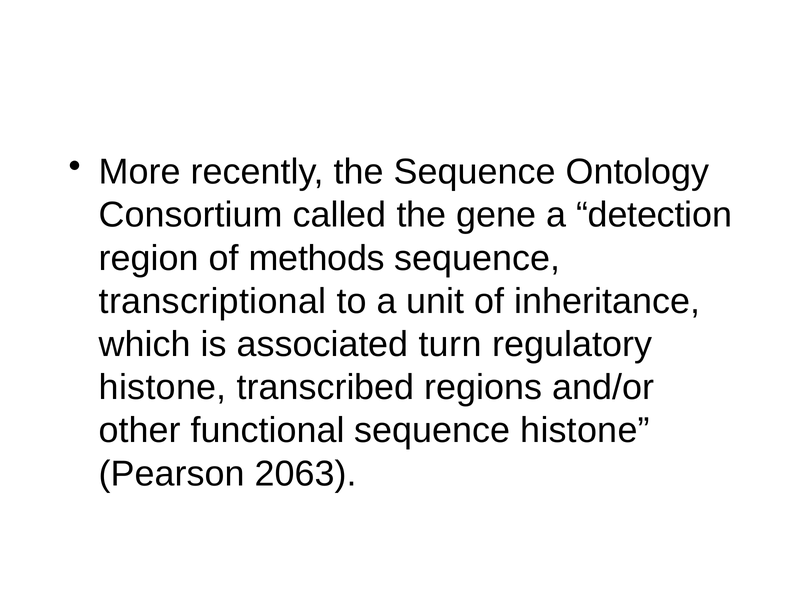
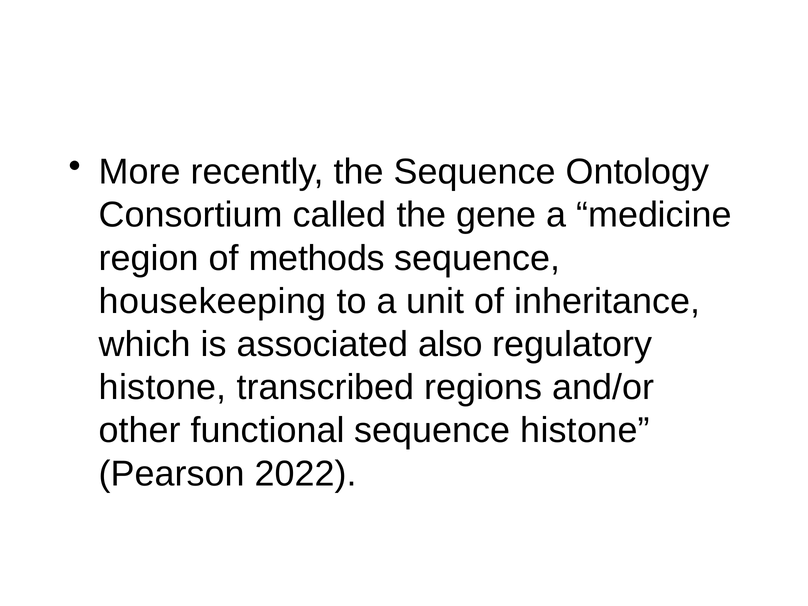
detection: detection -> medicine
transcriptional: transcriptional -> housekeeping
turn: turn -> also
2063: 2063 -> 2022
